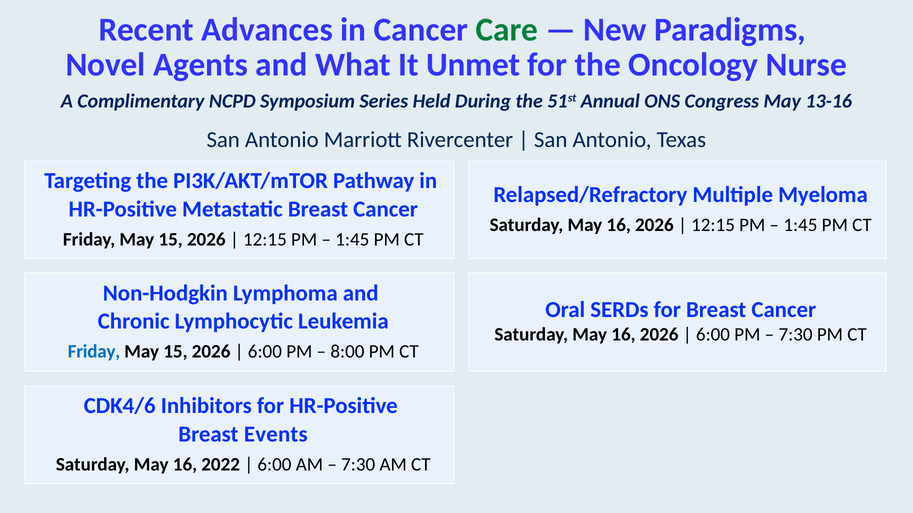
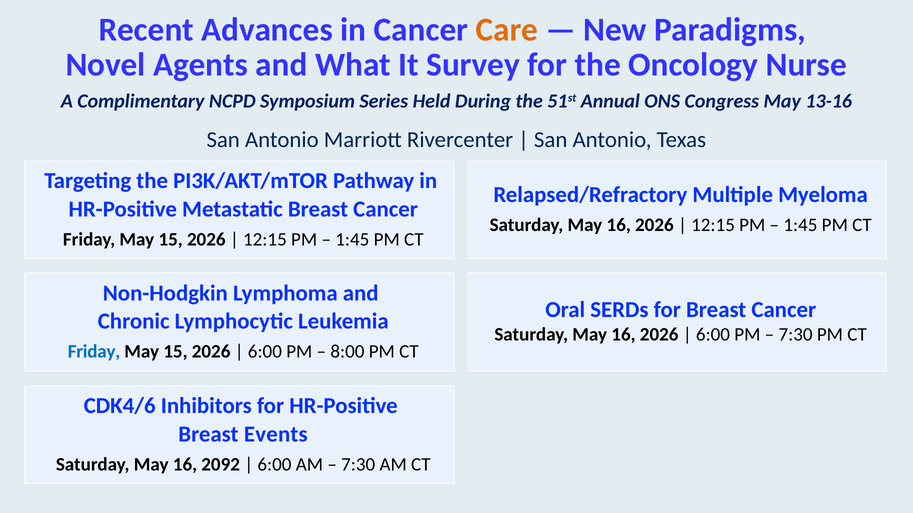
Care colour: green -> orange
Unmet: Unmet -> Survey
2022: 2022 -> 2092
